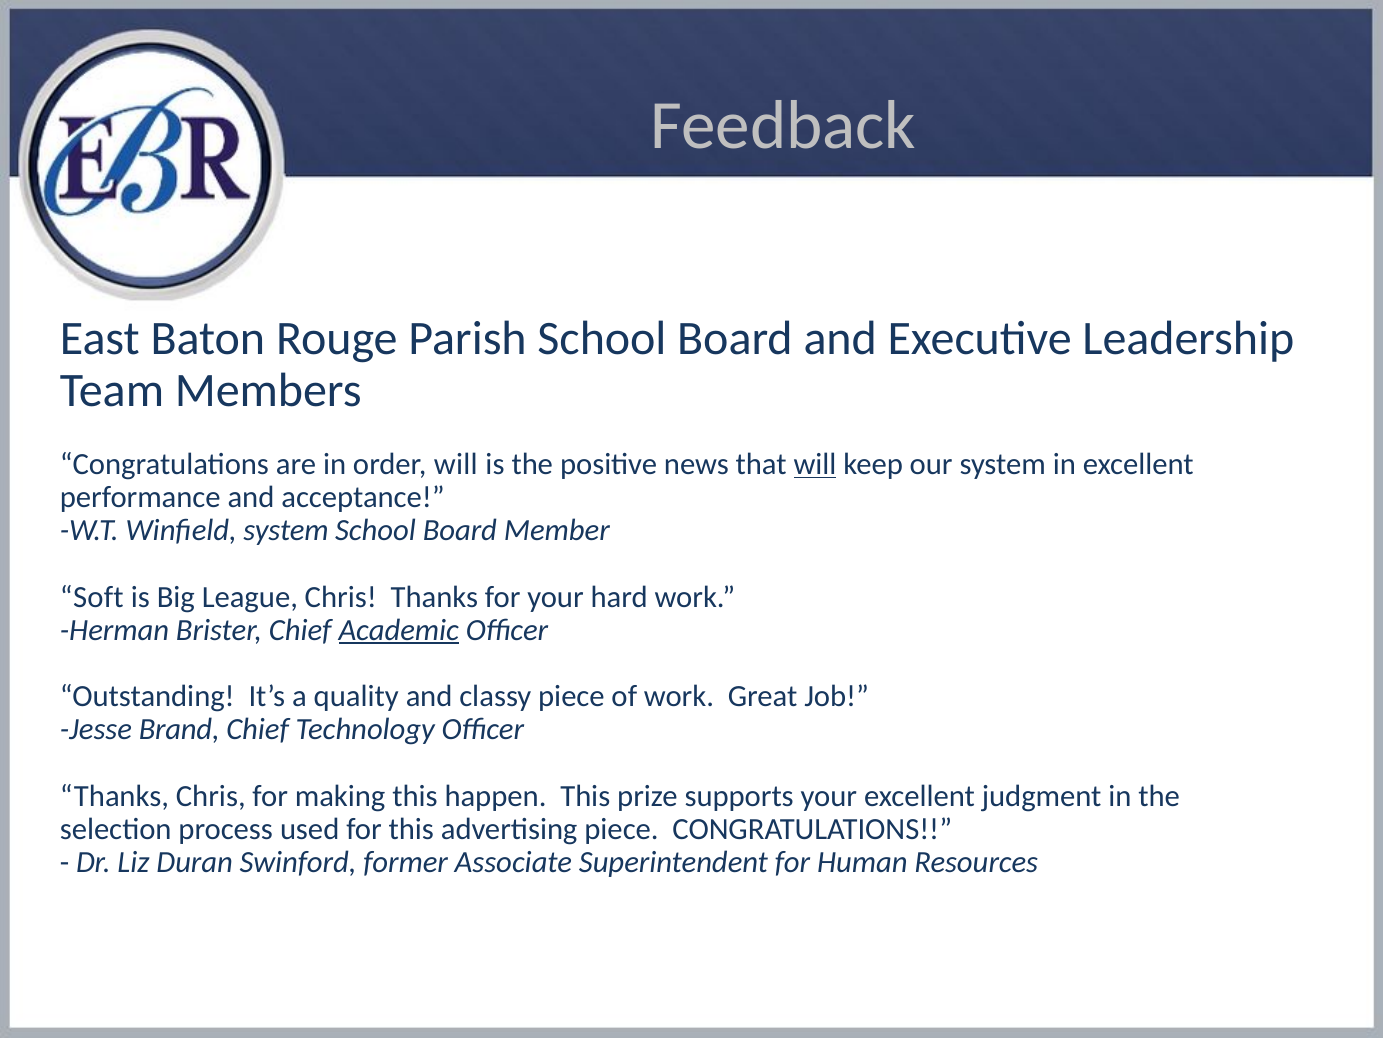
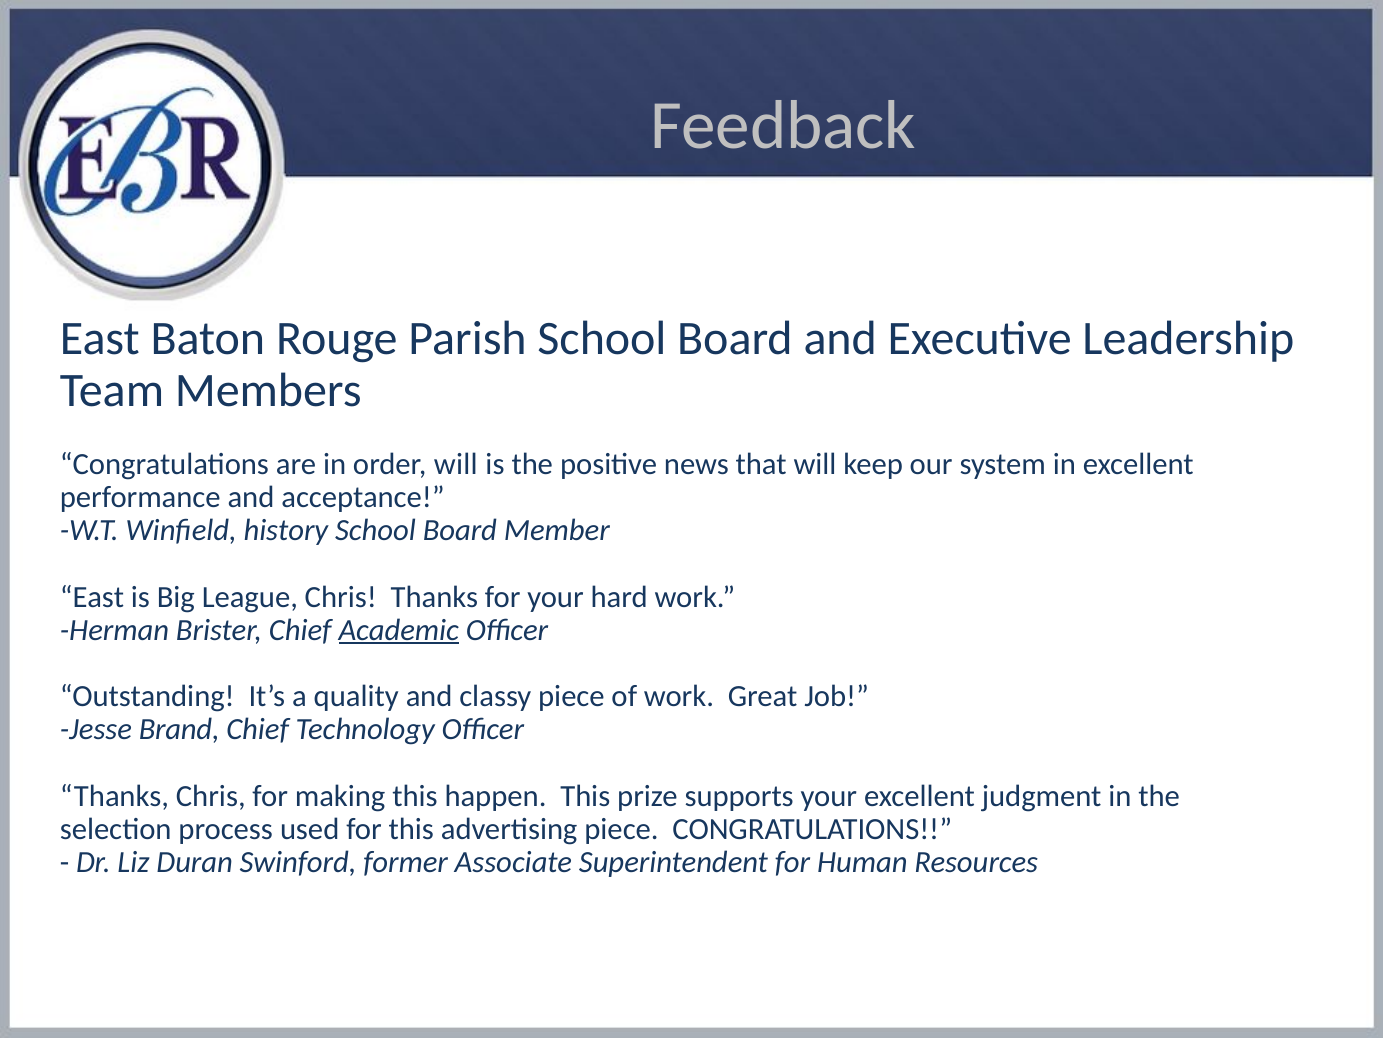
will at (815, 464) underline: present -> none
Winfield system: system -> history
Soft at (92, 597): Soft -> East
